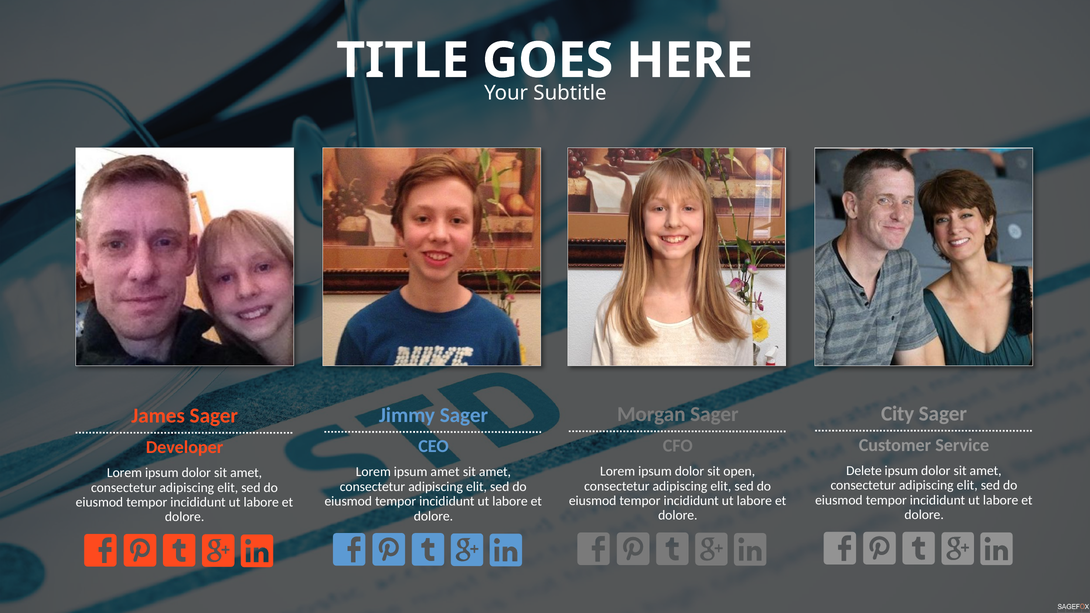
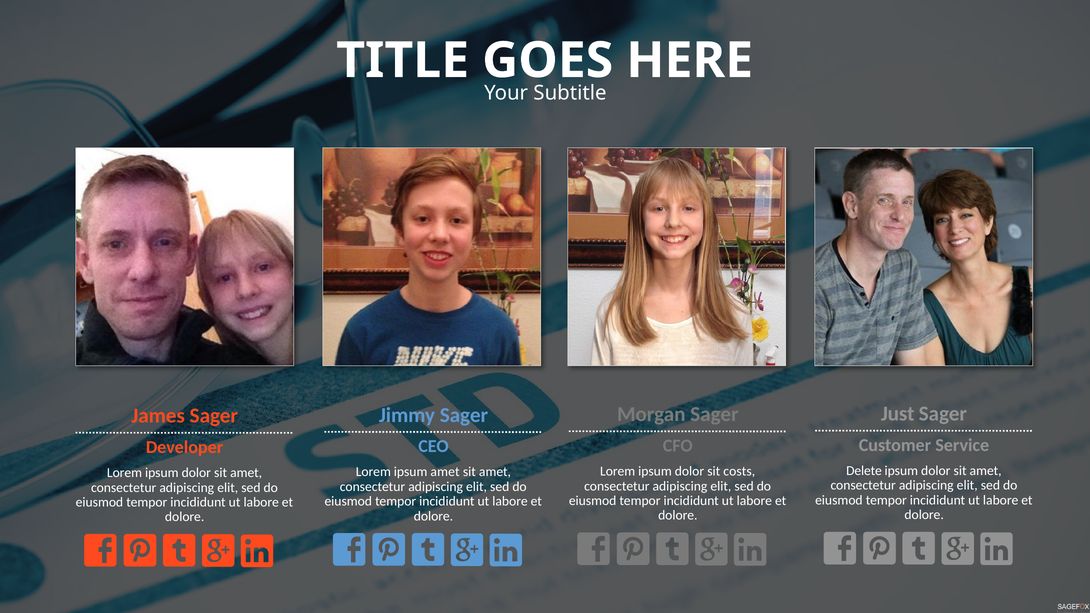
City: City -> Just
open: open -> costs
